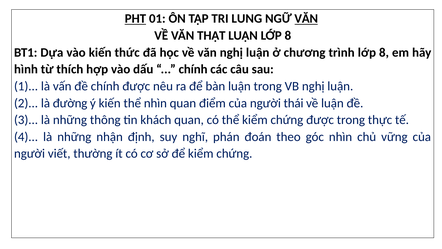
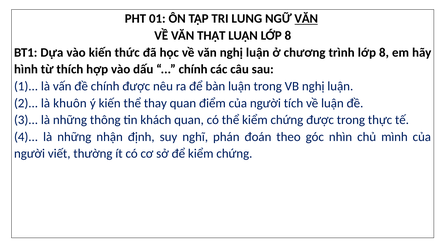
PHT underline: present -> none
đường: đường -> khuôn
thể nhìn: nhìn -> thay
thái: thái -> tích
vững: vững -> mình
